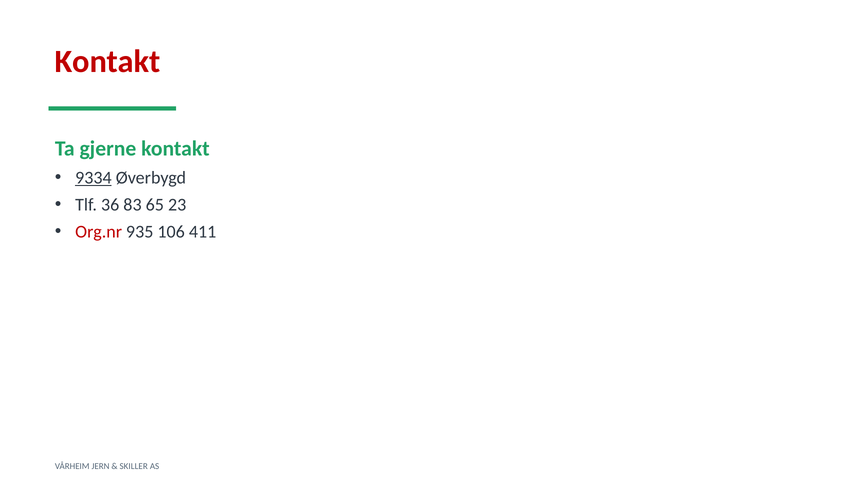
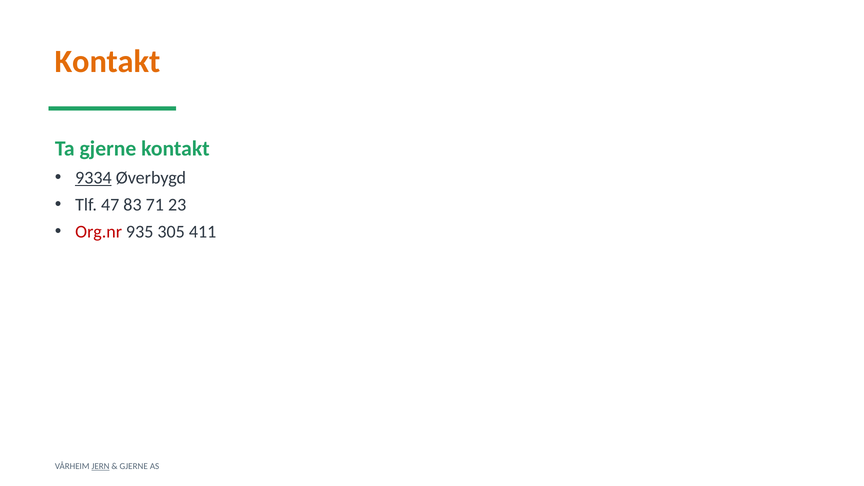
Kontakt at (108, 62) colour: red -> orange
36: 36 -> 47
65: 65 -> 71
106: 106 -> 305
JERN underline: none -> present
SKILLER at (134, 466): SKILLER -> GJERNE
